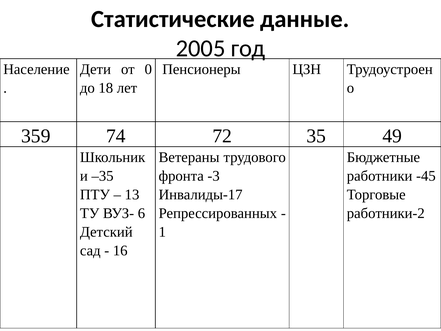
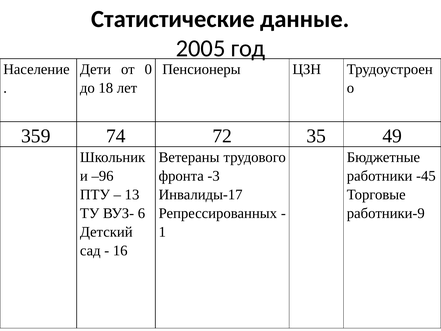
–35: –35 -> –96
работники-2: работники-2 -> работники-9
